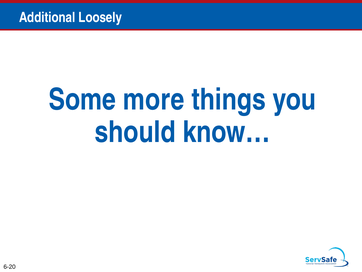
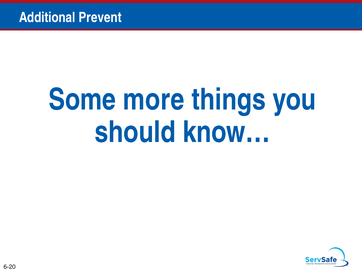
Loosely: Loosely -> Prevent
